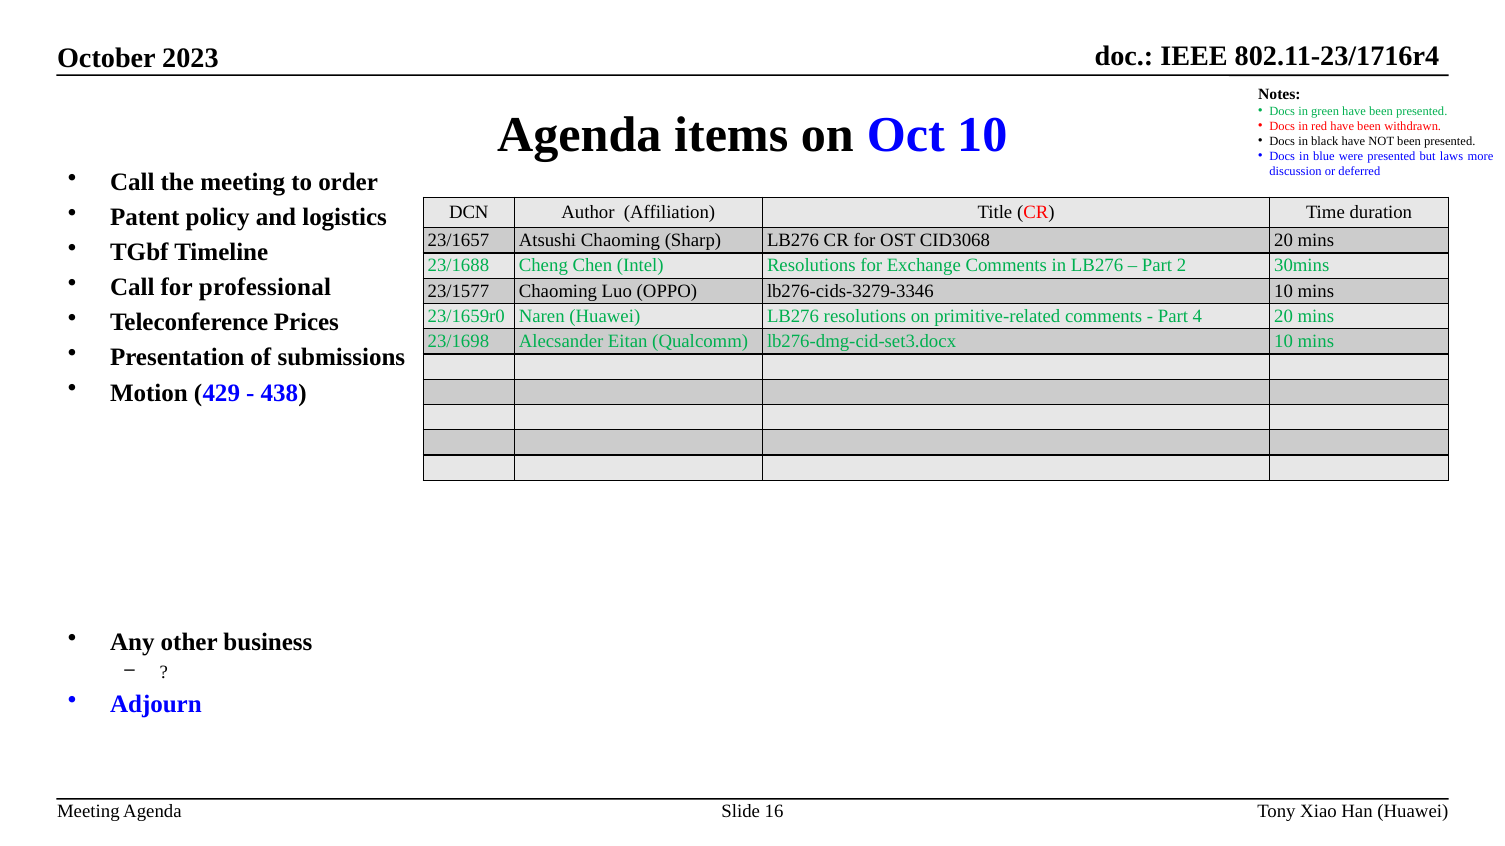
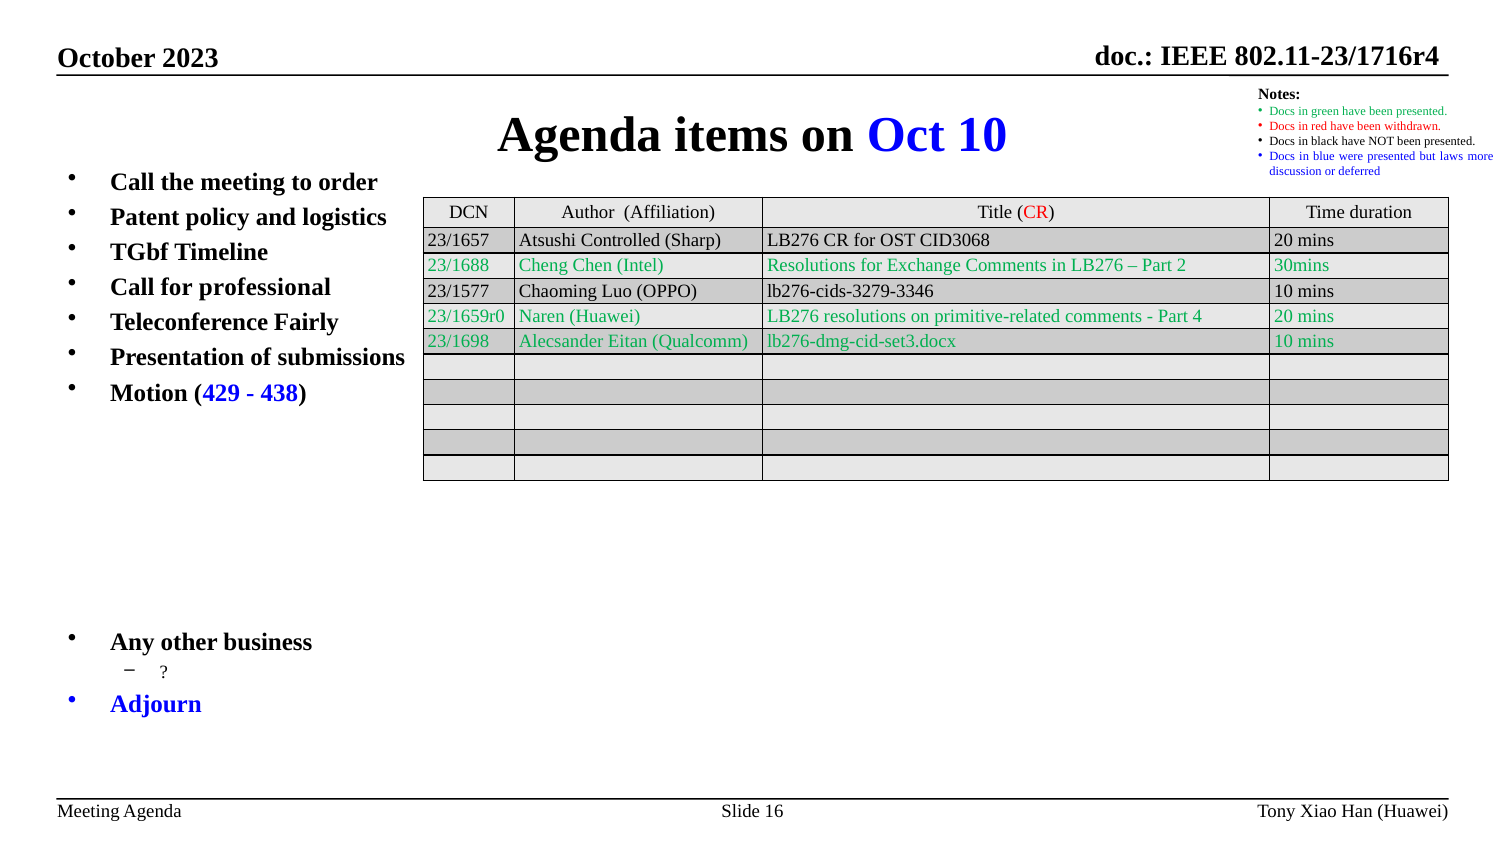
Atsushi Chaoming: Chaoming -> Controlled
Prices: Prices -> Fairly
